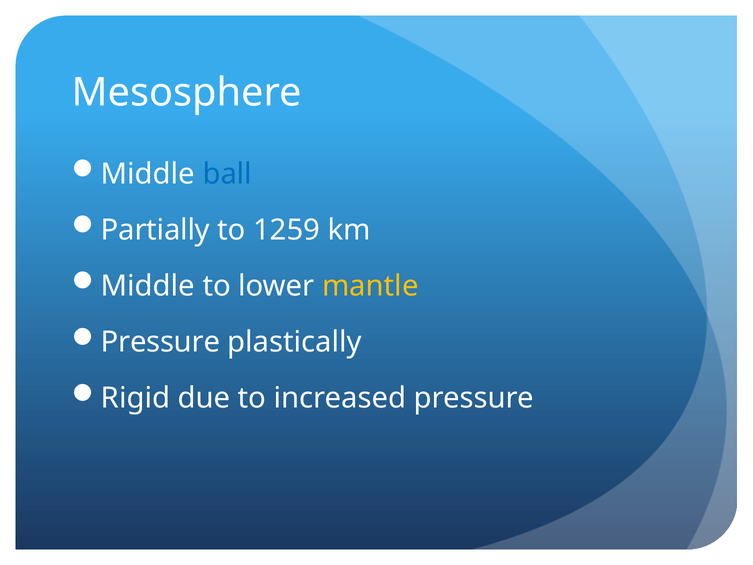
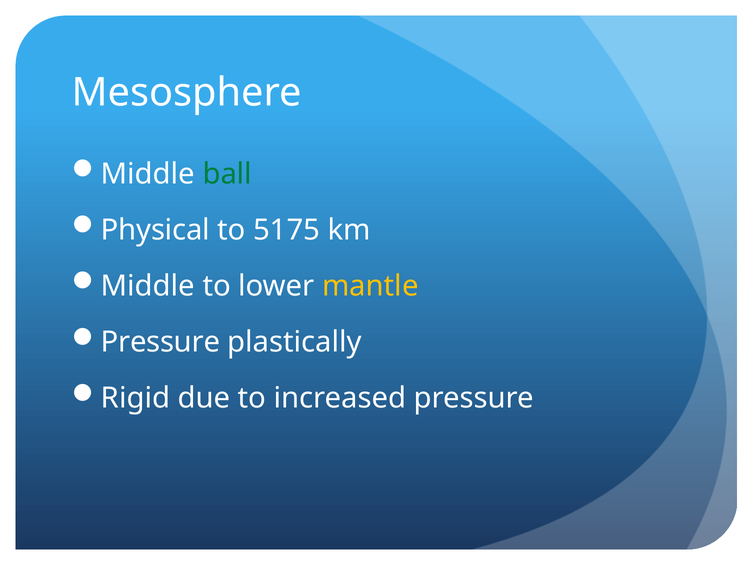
ball colour: blue -> green
Partially: Partially -> Physical
1259: 1259 -> 5175
